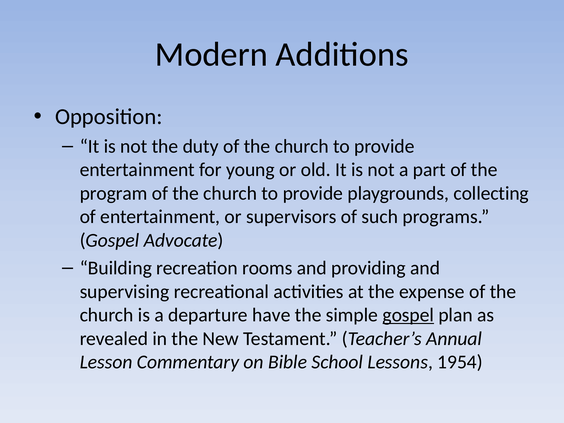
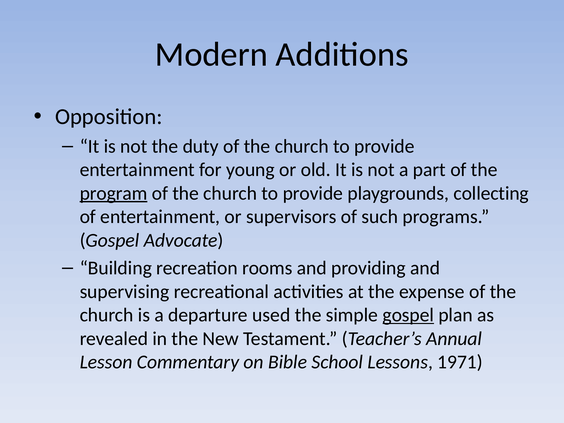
program underline: none -> present
have: have -> used
1954: 1954 -> 1971
